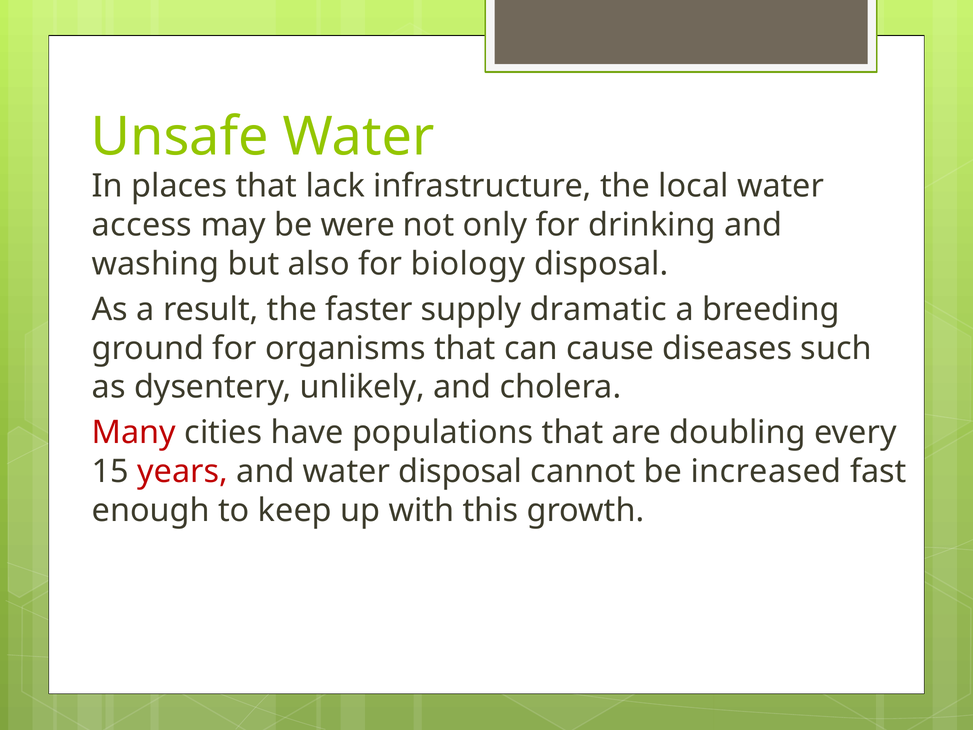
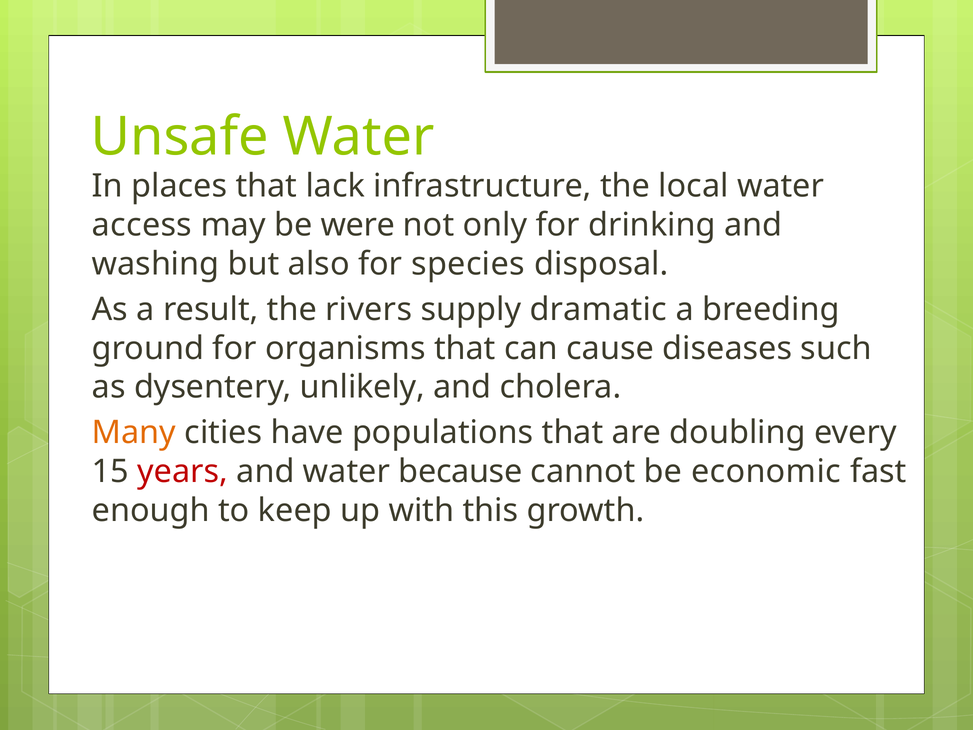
biology: biology -> species
faster: faster -> rivers
Many colour: red -> orange
water disposal: disposal -> because
increased: increased -> economic
